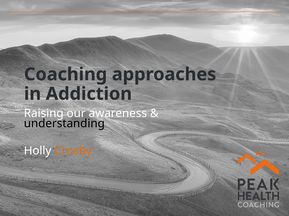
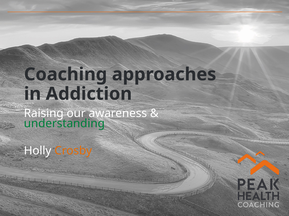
understanding colour: black -> green
